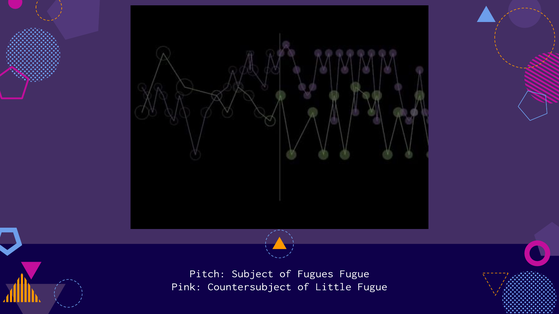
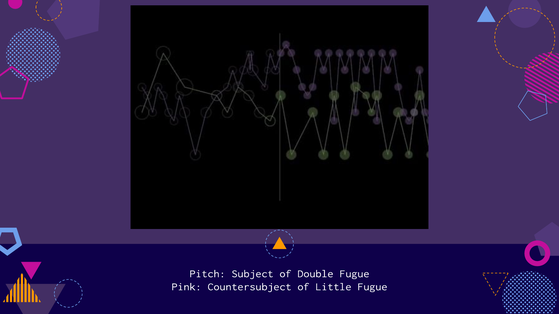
Fugues: Fugues -> Double
